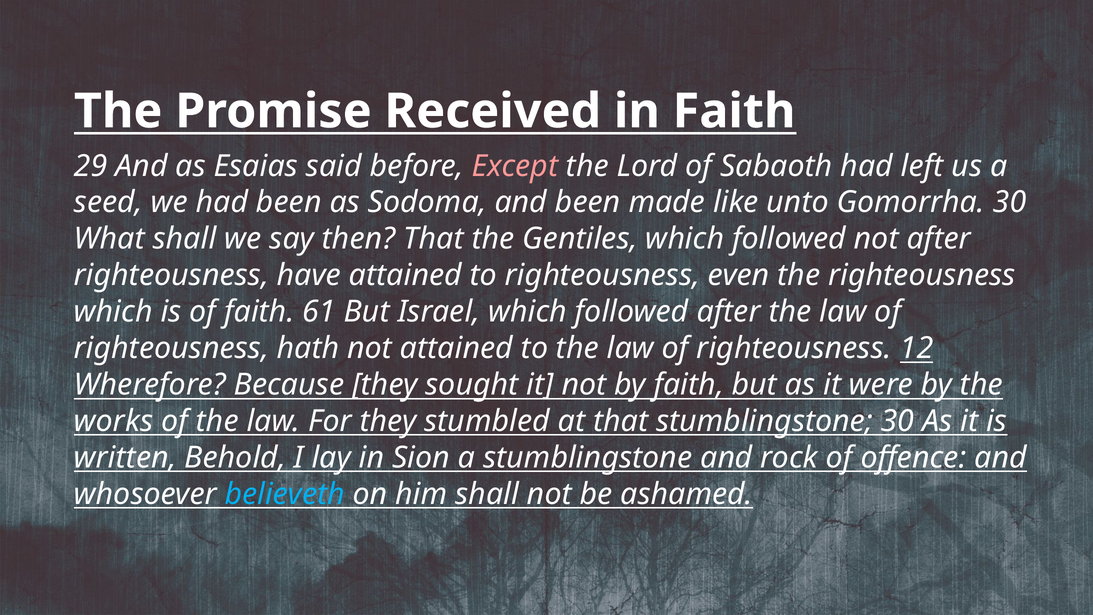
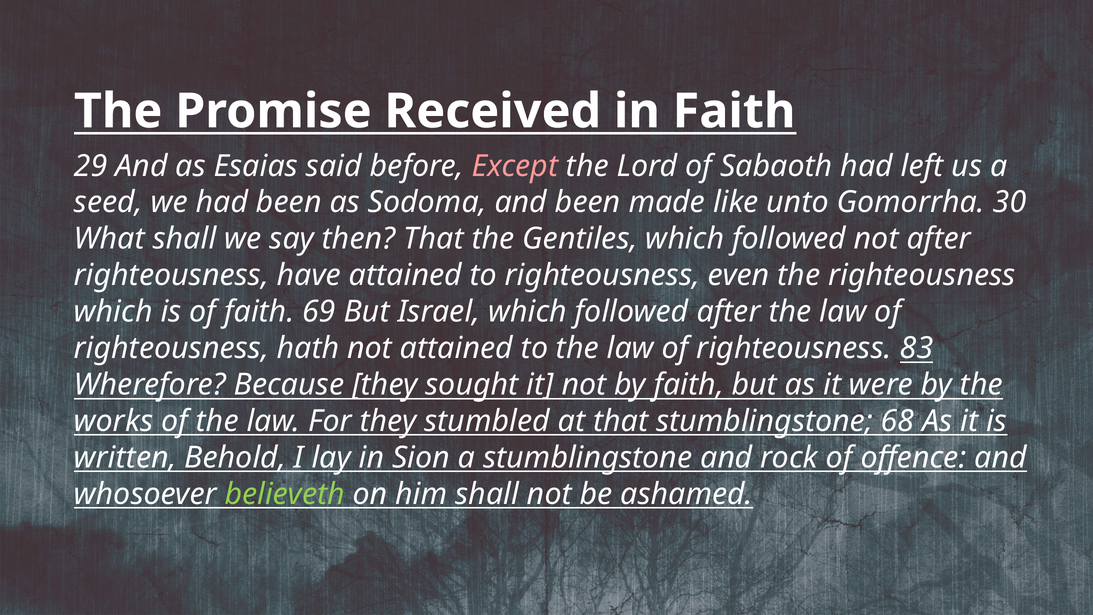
61: 61 -> 69
12: 12 -> 83
stumblingstone 30: 30 -> 68
believeth colour: light blue -> light green
